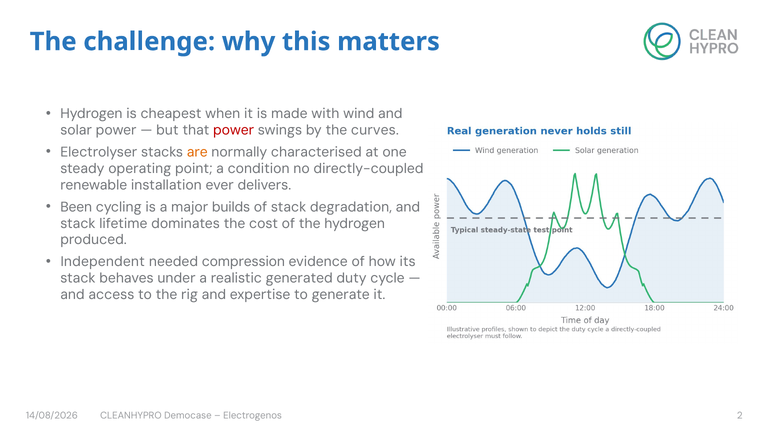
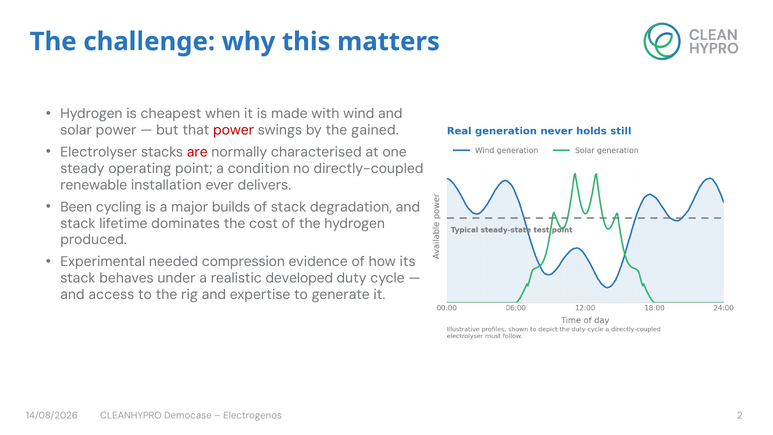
curves: curves -> gained
are colour: orange -> red
Independent: Independent -> Experimental
generated: generated -> developed
